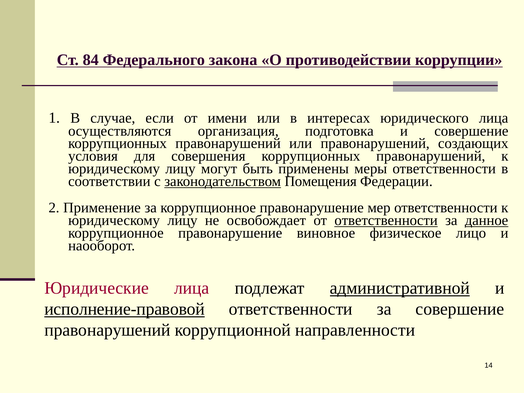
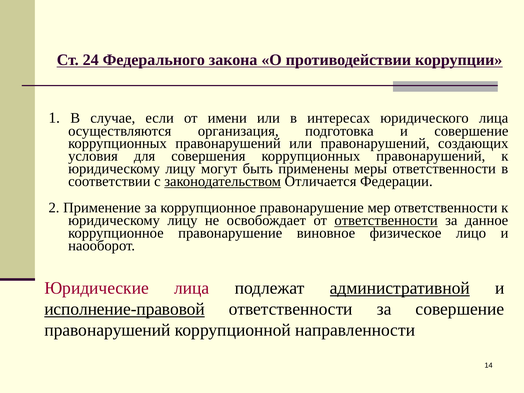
84: 84 -> 24
Помещения: Помещения -> Отличается
данное underline: present -> none
